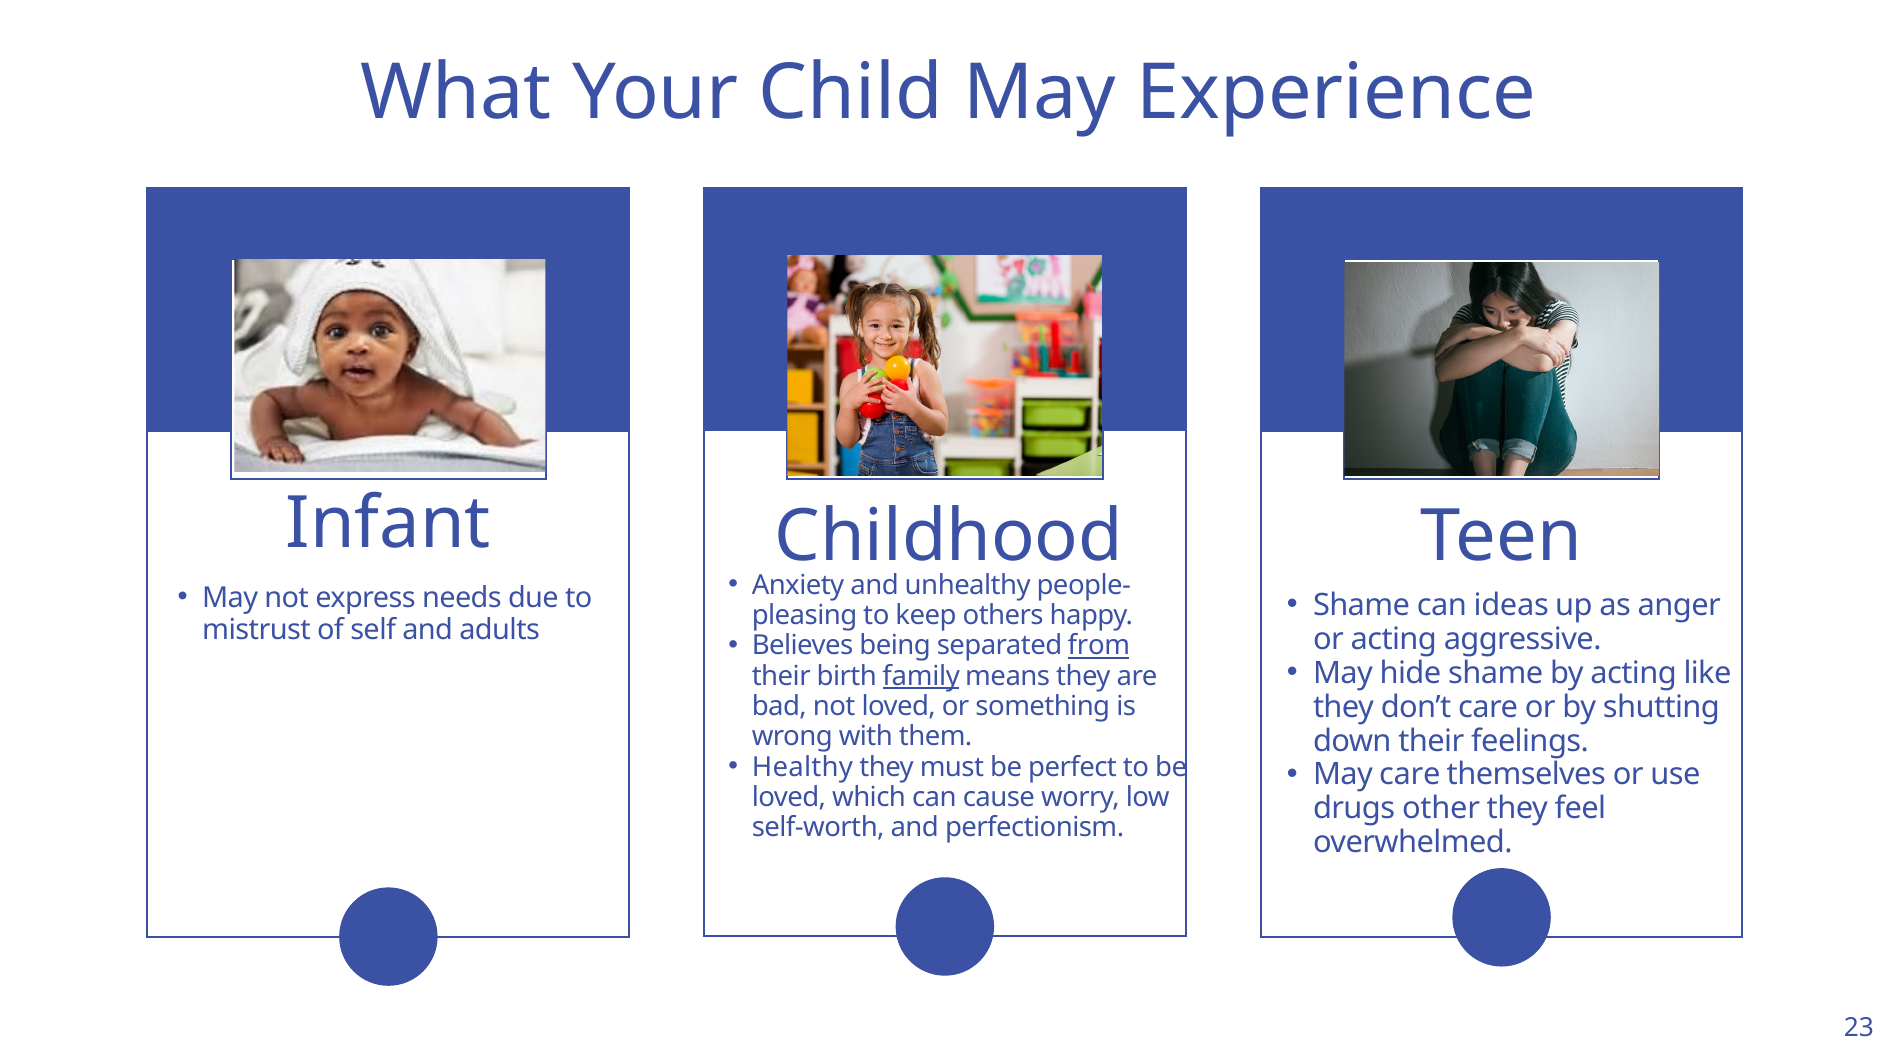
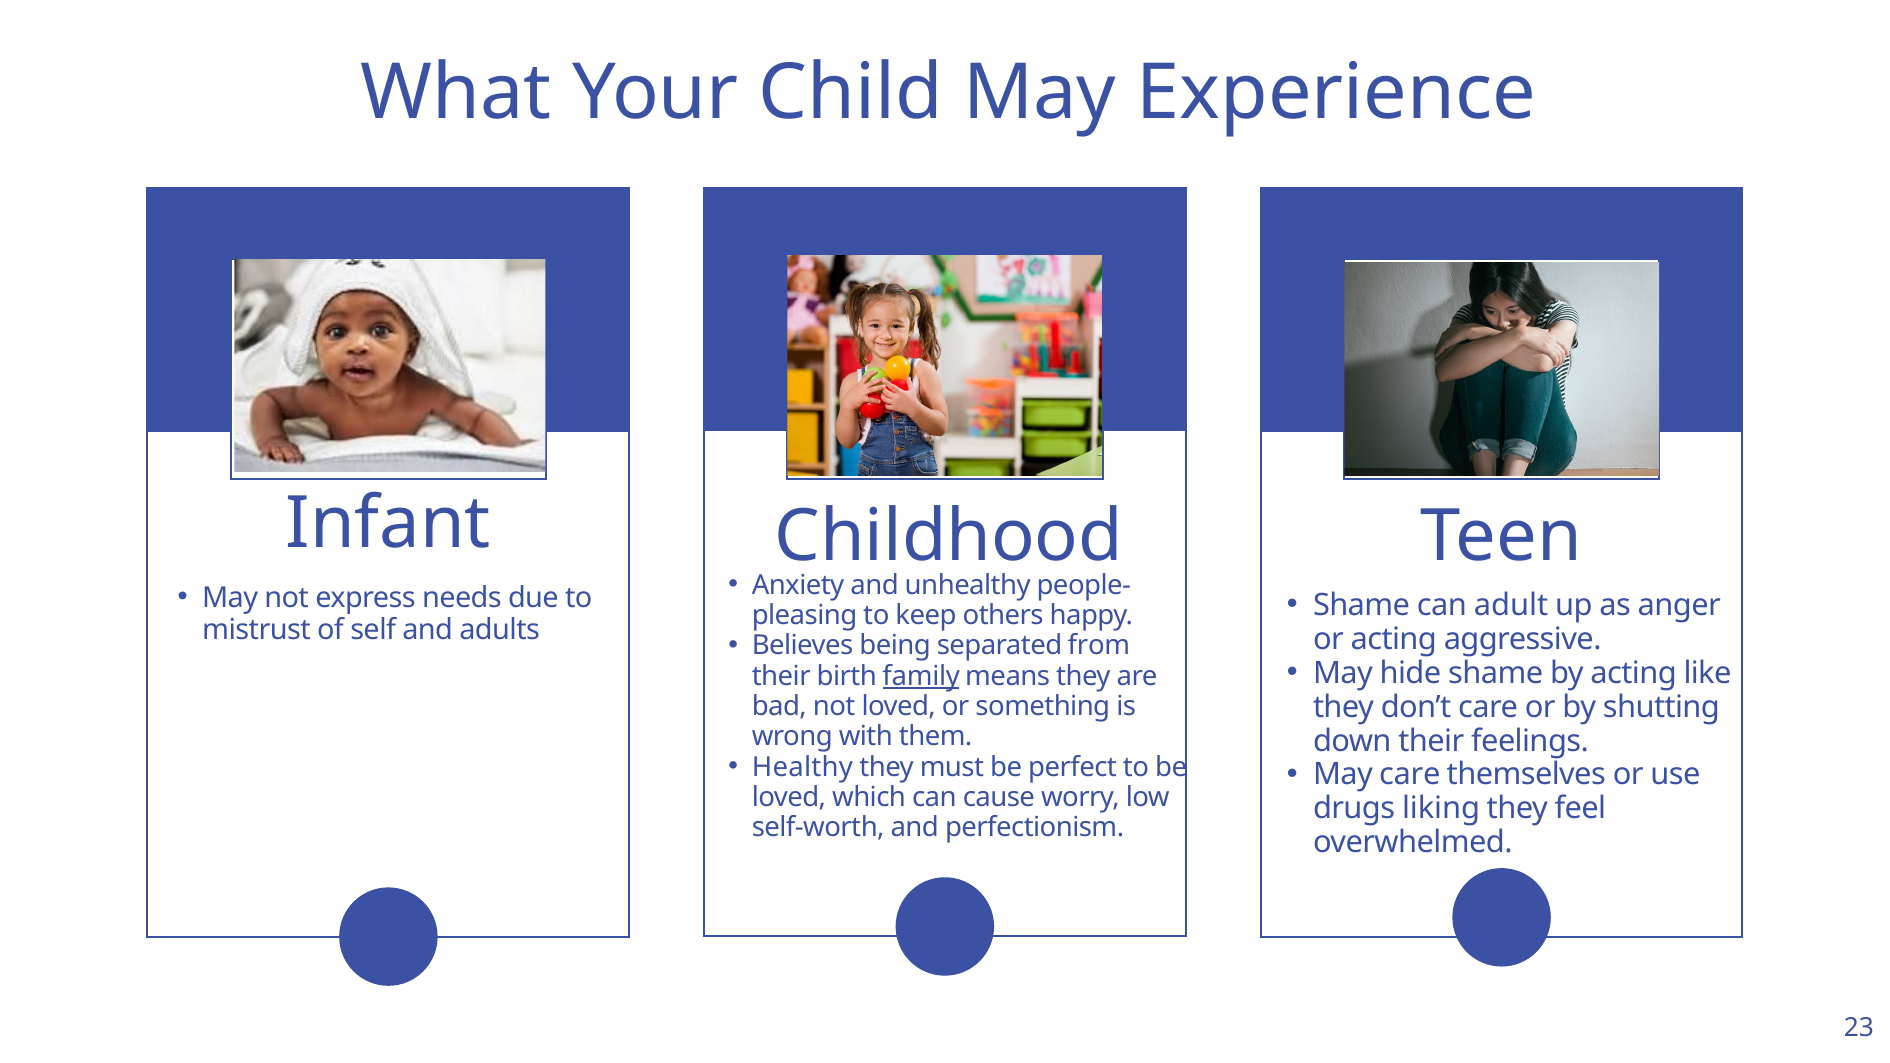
ideas: ideas -> adult
from underline: present -> none
other: other -> liking
